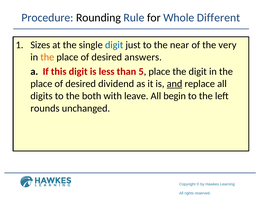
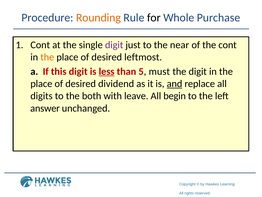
Rounding colour: black -> orange
Different: Different -> Purchase
Sizes at (40, 45): Sizes -> Cont
digit at (114, 45) colour: blue -> purple
the very: very -> cont
answers: answers -> leftmost
less underline: none -> present
5 place: place -> must
rounds: rounds -> answer
